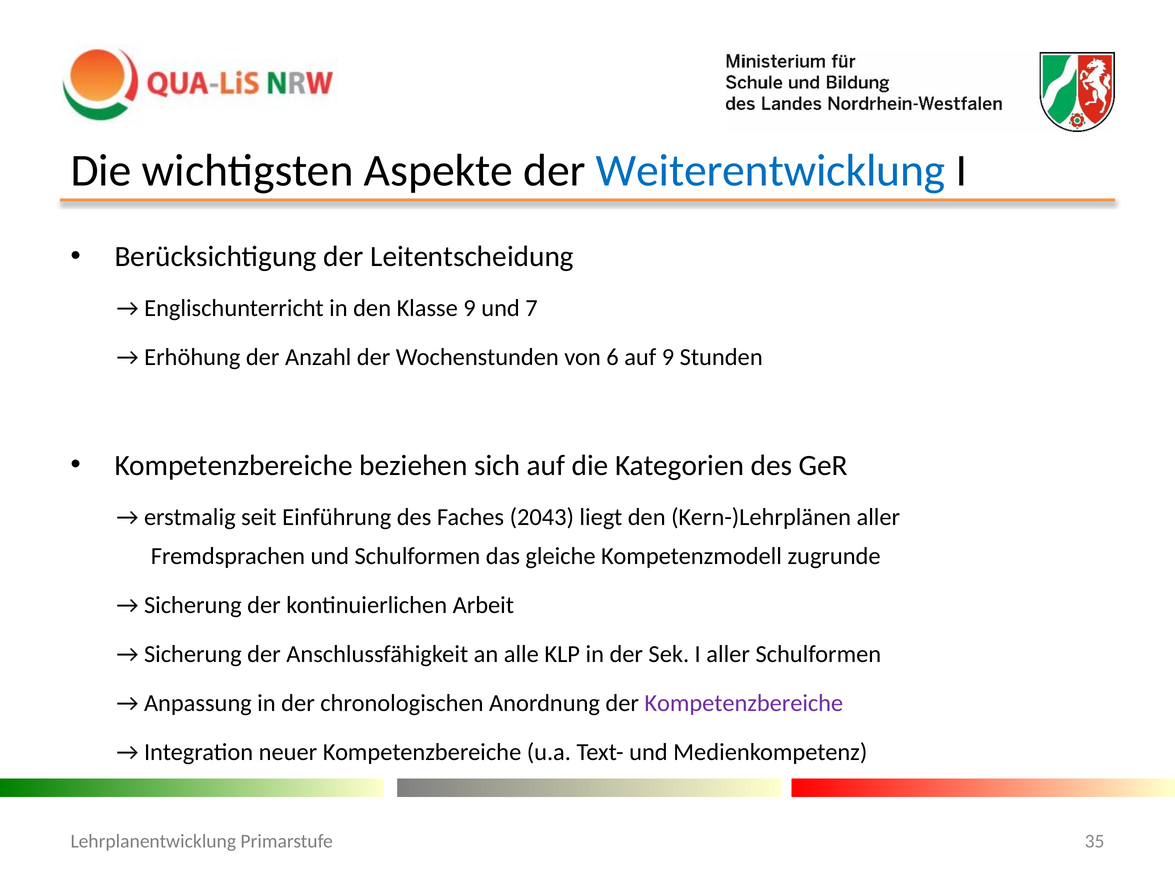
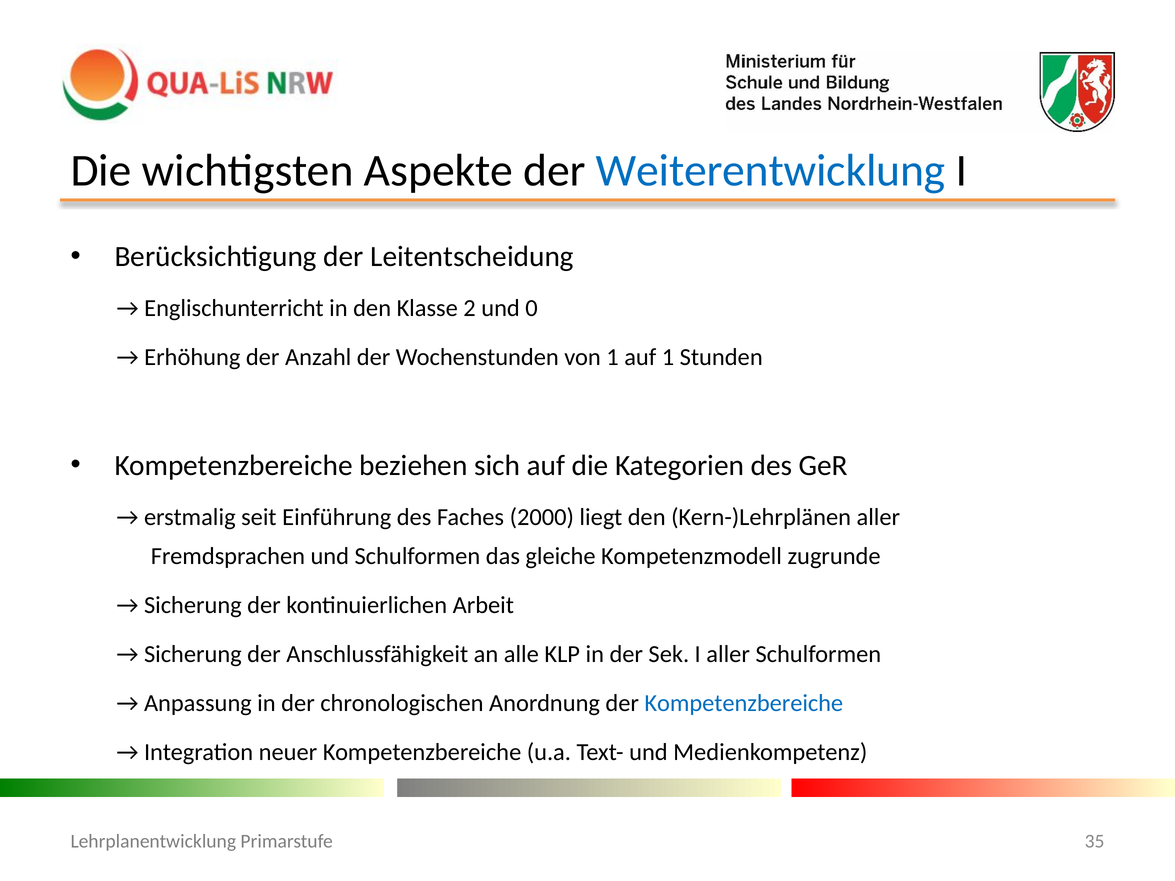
Klasse 9: 9 -> 2
7: 7 -> 0
von 6: 6 -> 1
auf 9: 9 -> 1
2043: 2043 -> 2000
Kompetenzbereiche at (744, 703) colour: purple -> blue
